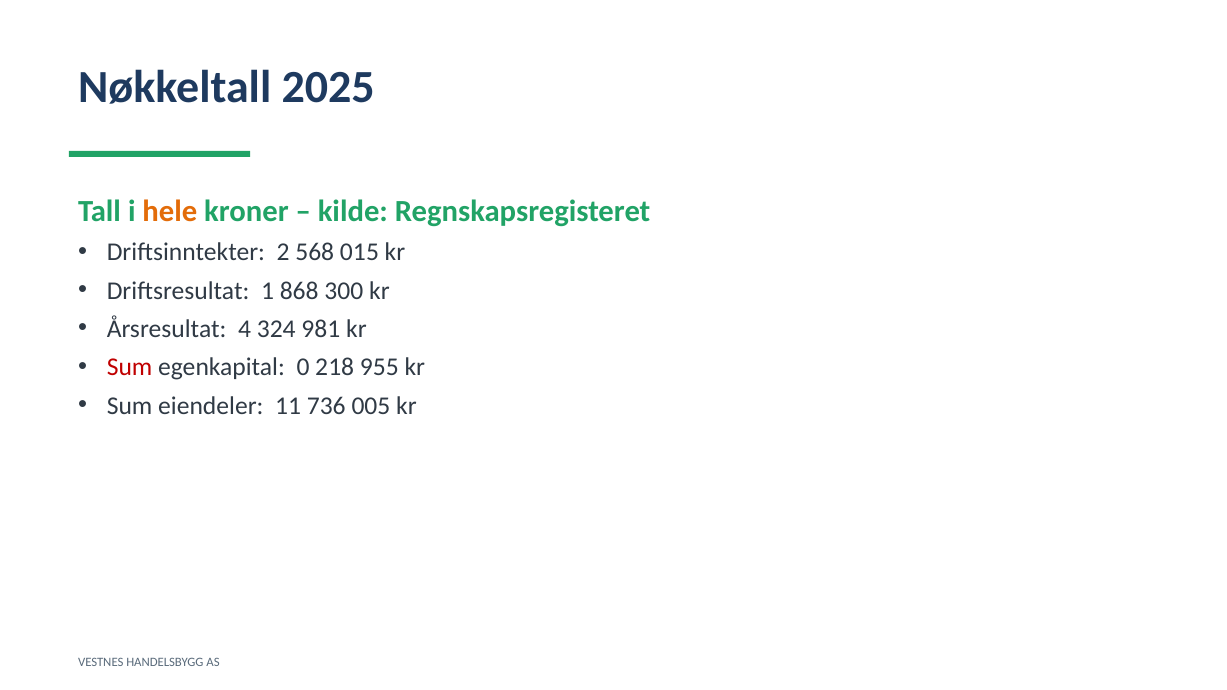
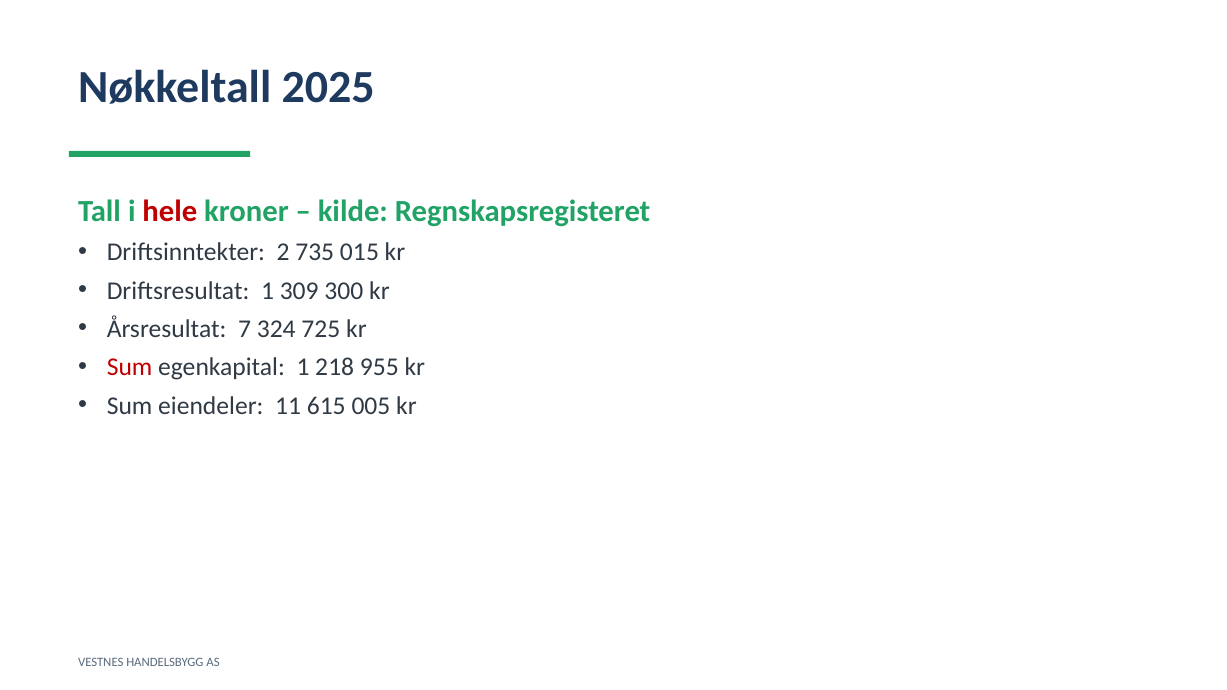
hele colour: orange -> red
568: 568 -> 735
868: 868 -> 309
4: 4 -> 7
981: 981 -> 725
egenkapital 0: 0 -> 1
736: 736 -> 615
